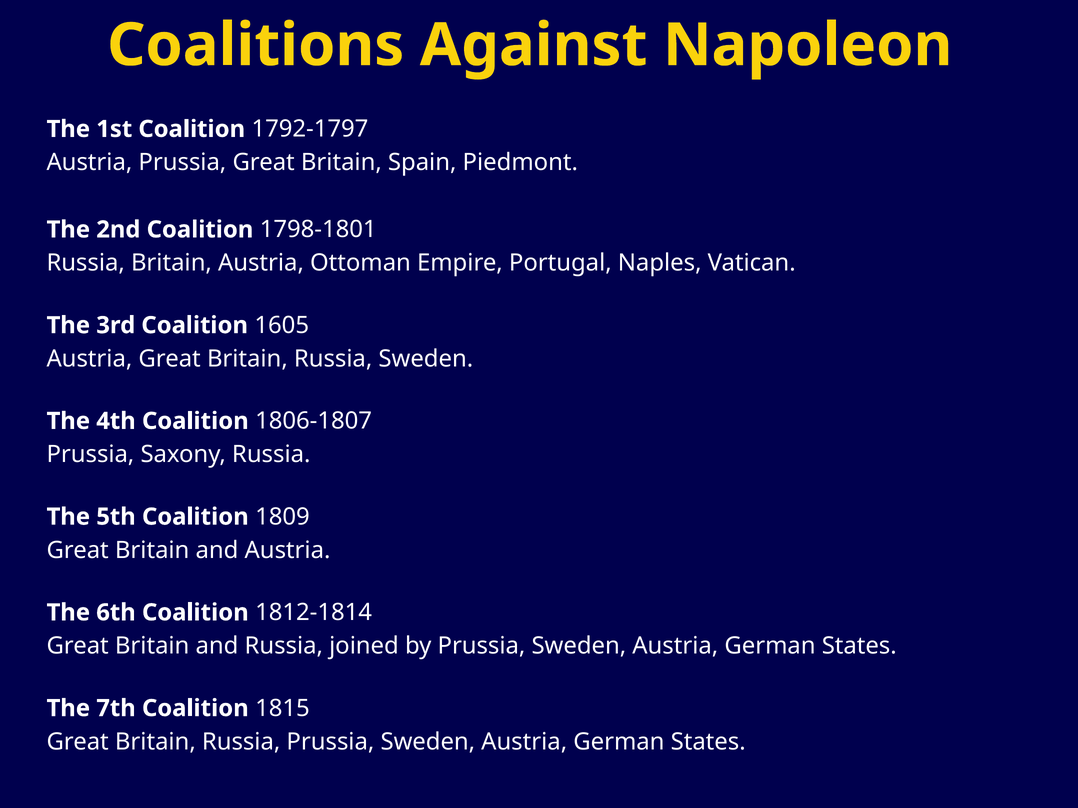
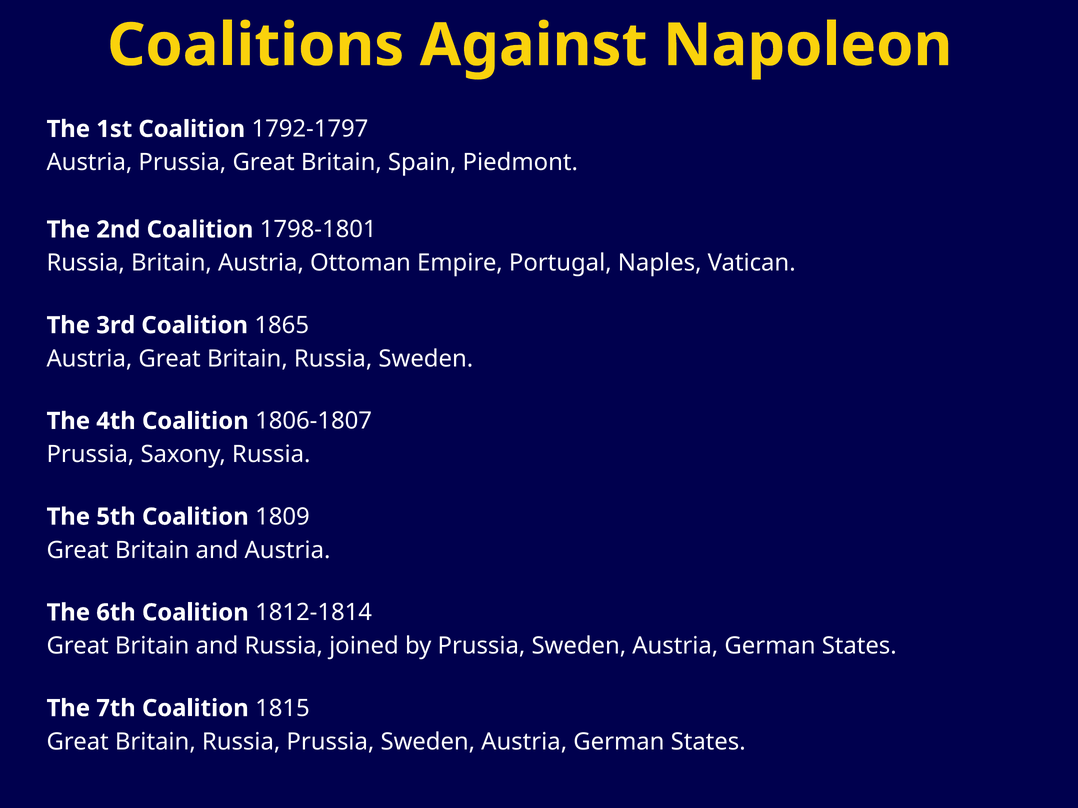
1605: 1605 -> 1865
